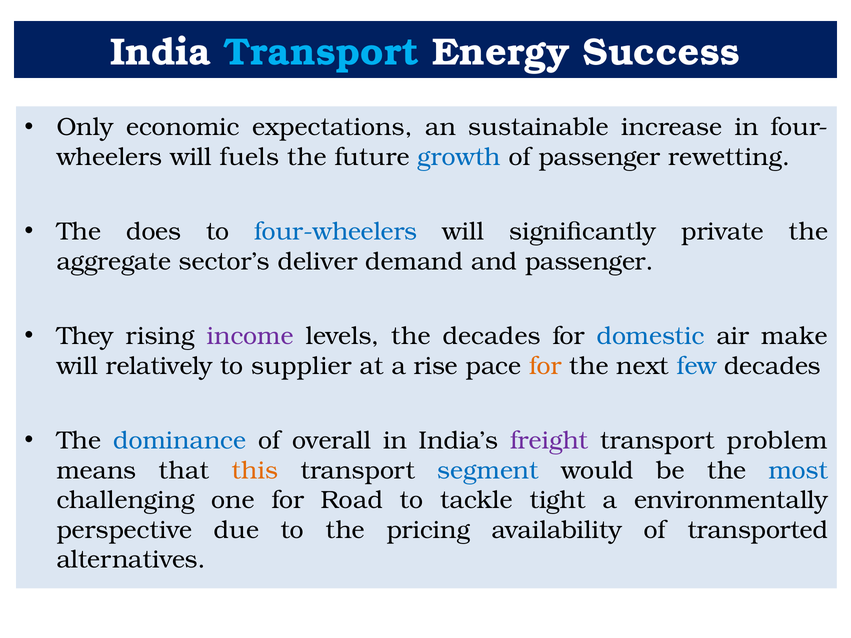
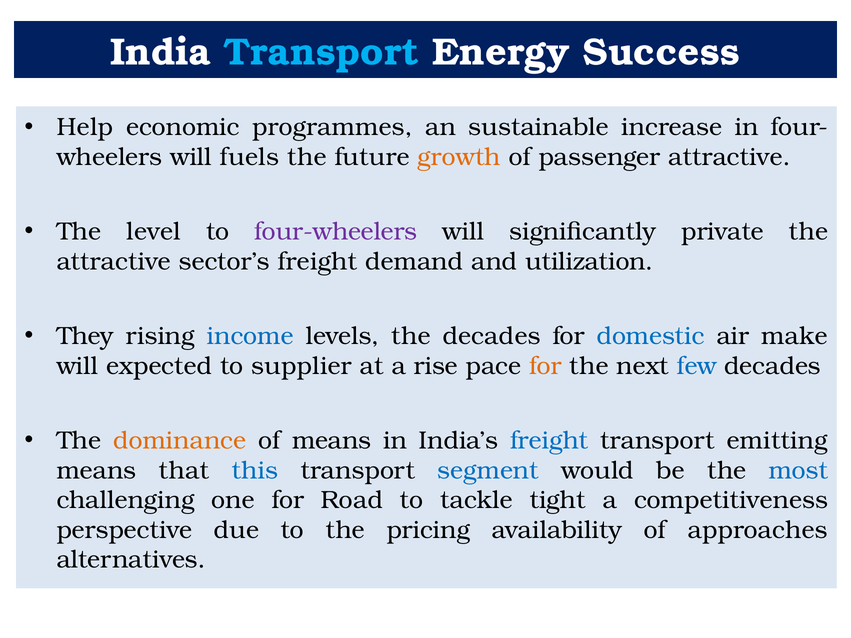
Only: Only -> Help
expectations: expectations -> programmes
growth colour: blue -> orange
passenger rewetting: rewetting -> attractive
does: does -> level
four-wheelers colour: blue -> purple
aggregate at (114, 262): aggregate -> attractive
sector’s deliver: deliver -> freight
and passenger: passenger -> utilization
income colour: purple -> blue
relatively: relatively -> expected
dominance colour: blue -> orange
of overall: overall -> means
freight at (549, 441) colour: purple -> blue
problem: problem -> emitting
this colour: orange -> blue
environmentally: environmentally -> competitiveness
transported: transported -> approaches
